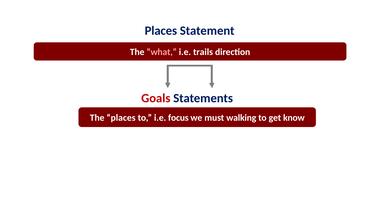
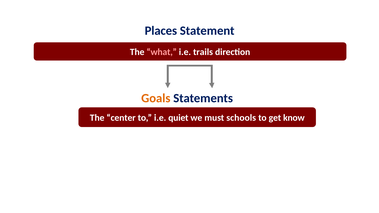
Goals colour: red -> orange
The places: places -> center
focus: focus -> quiet
walking: walking -> schools
